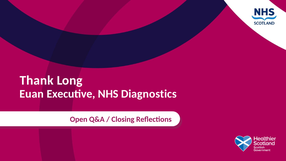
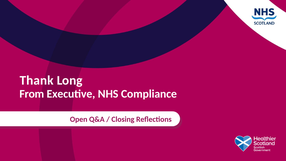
Euan: Euan -> From
Diagnostics: Diagnostics -> Compliance
